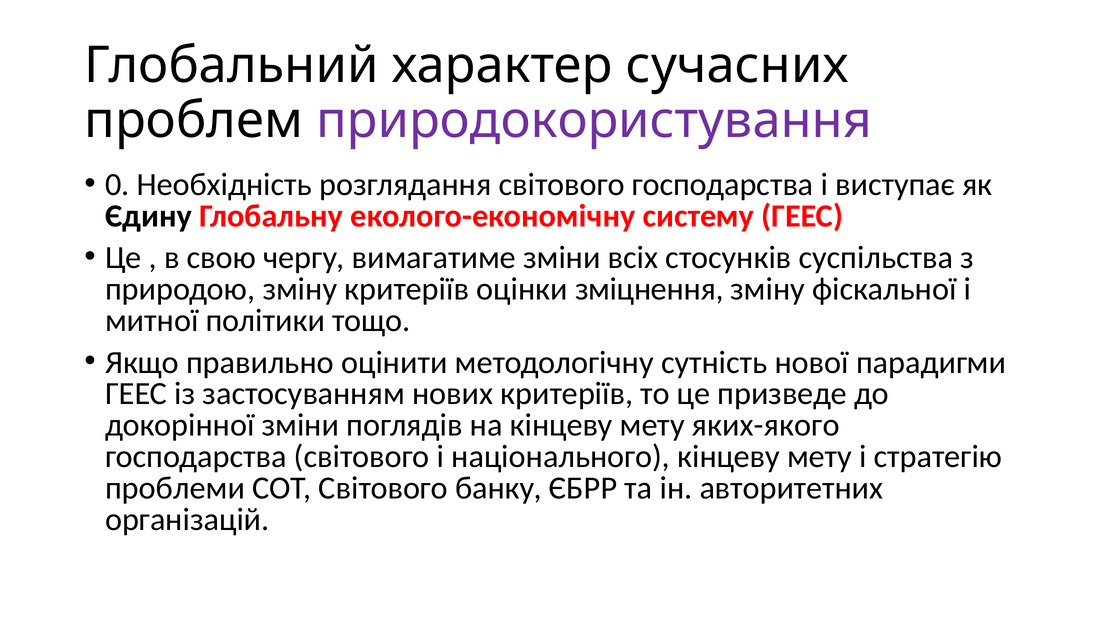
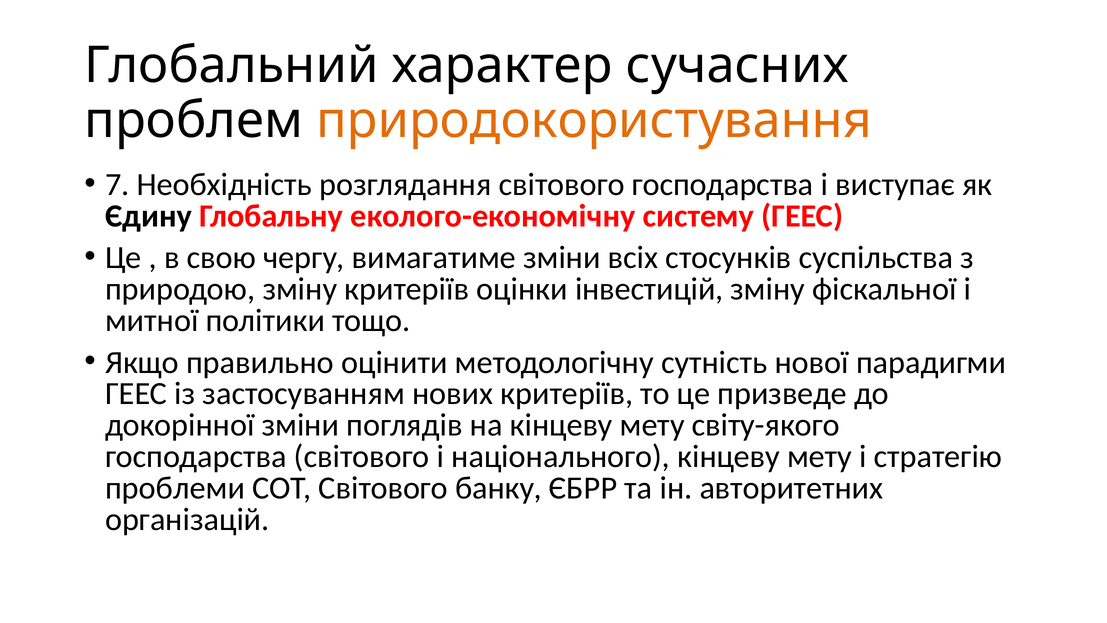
природокористування colour: purple -> orange
0: 0 -> 7
зміцнення: зміцнення -> інвестицій
яких-якого: яких-якого -> світу-якого
